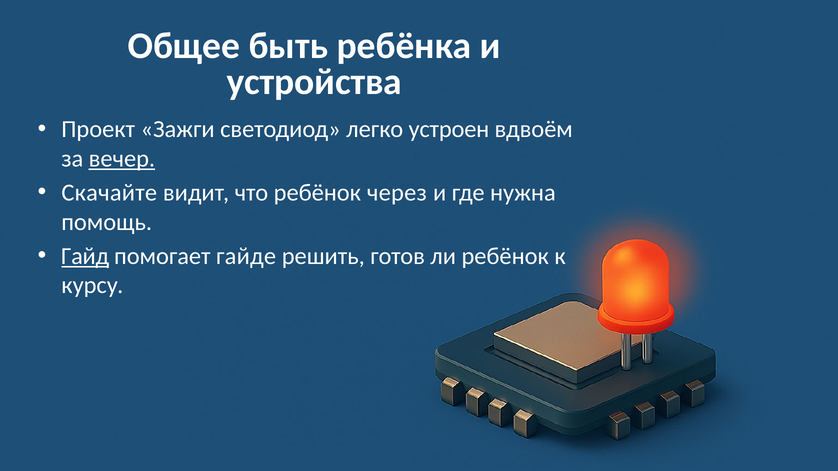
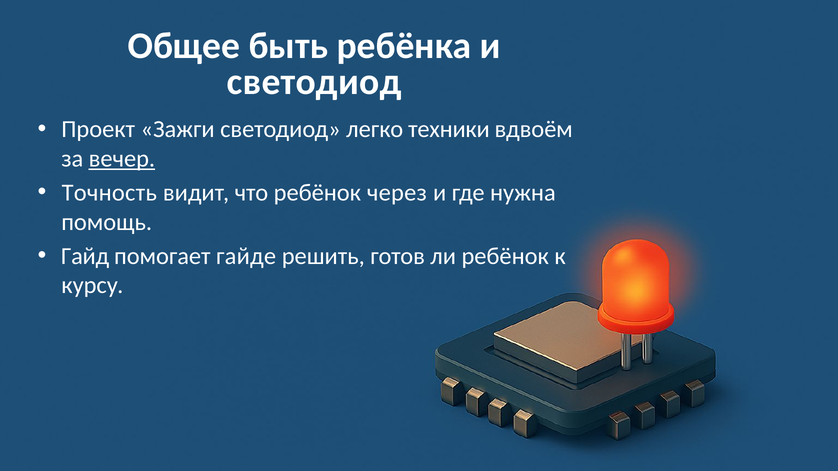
устройства at (314, 82): устройства -> светодиод
устроен: устроен -> техники
Скачайте: Скачайте -> Точность
Гайд underline: present -> none
